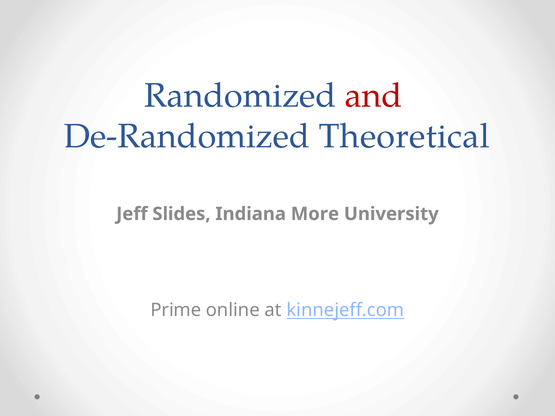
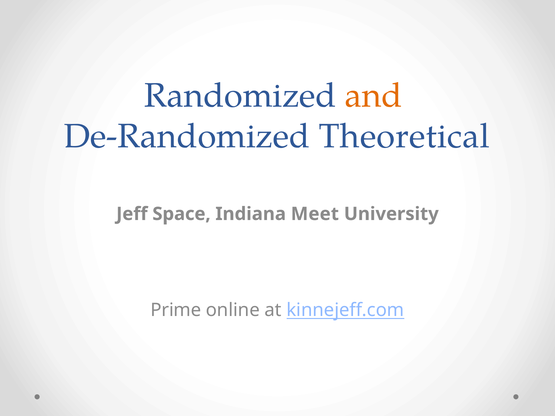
and colour: red -> orange
Slides: Slides -> Space
More: More -> Meet
